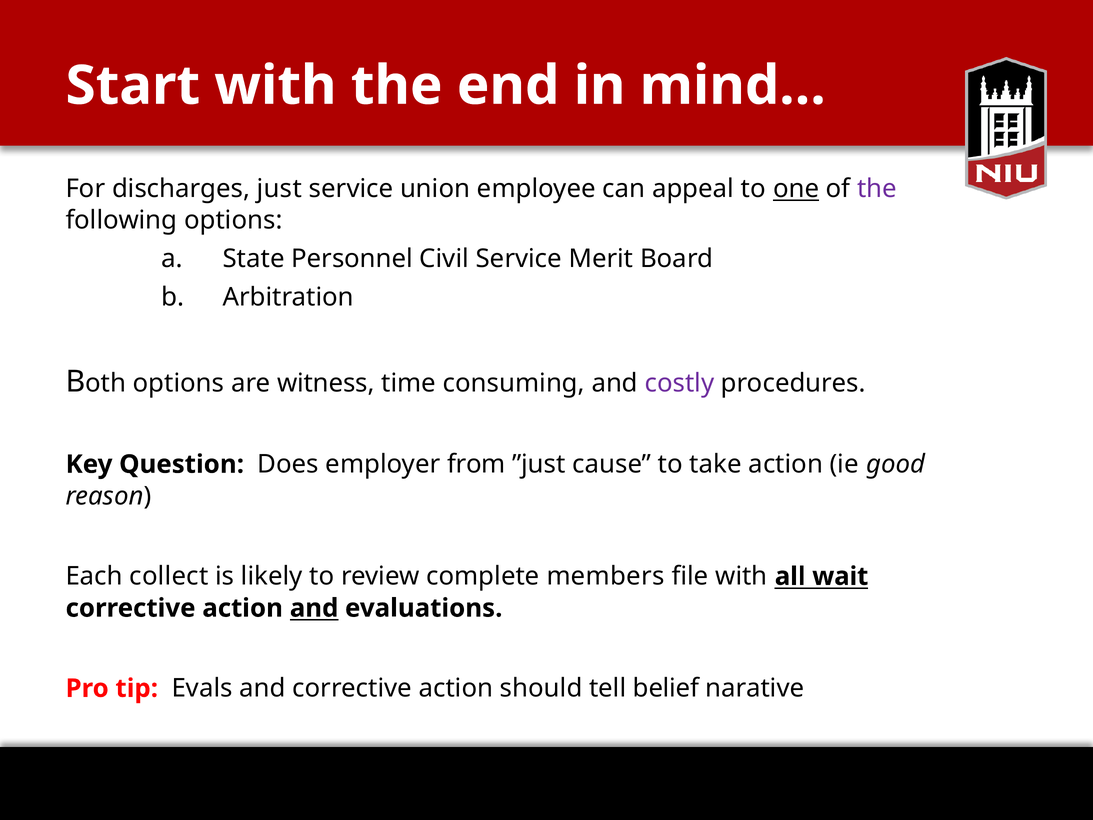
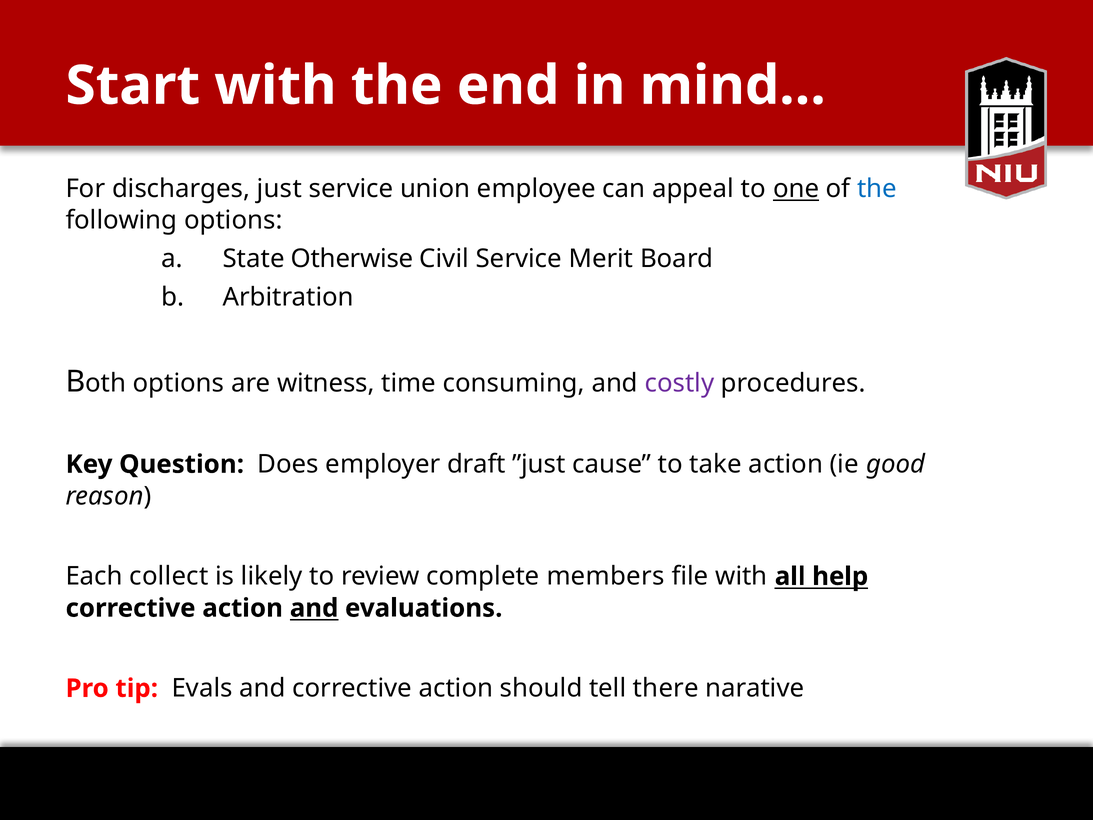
the at (877, 189) colour: purple -> blue
Personnel: Personnel -> Otherwise
from: from -> draft
wait: wait -> help
belief: belief -> there
